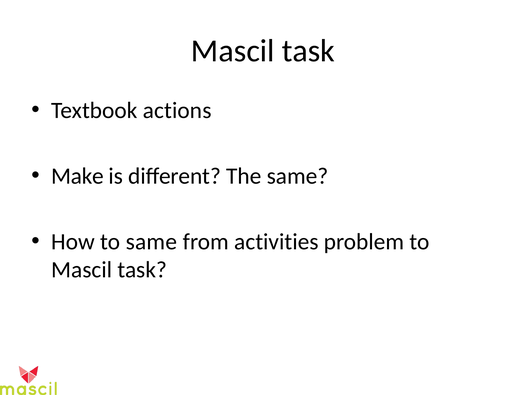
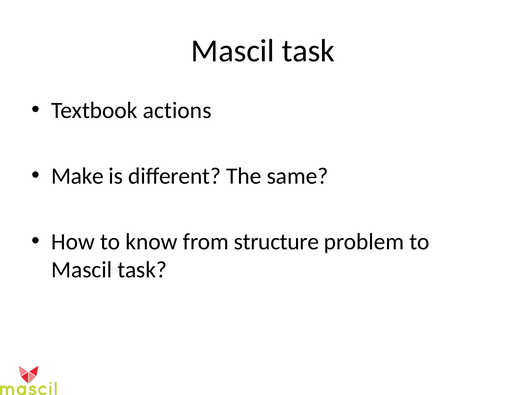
to same: same -> know
activities: activities -> structure
